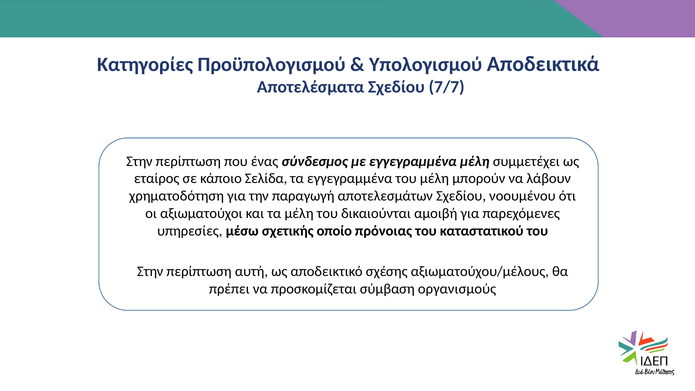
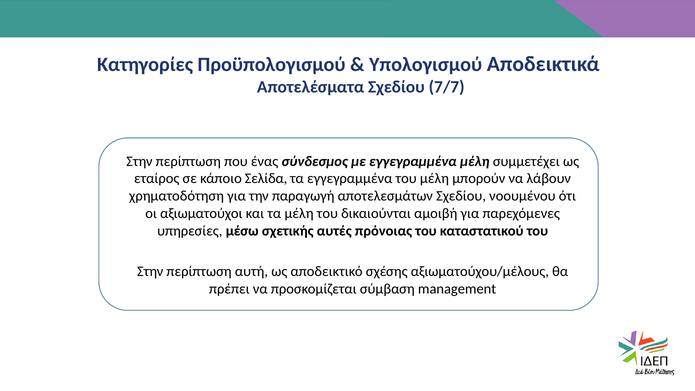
οποίο: οποίο -> αυτές
οργανισμούς: οργανισμούς -> management
